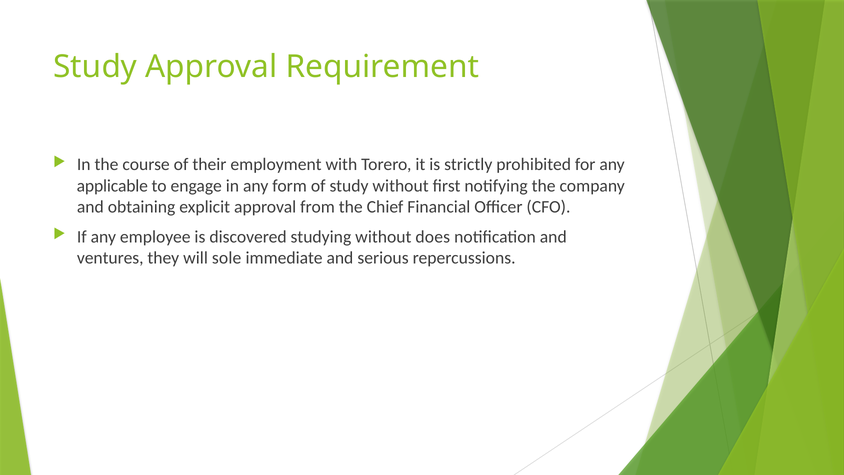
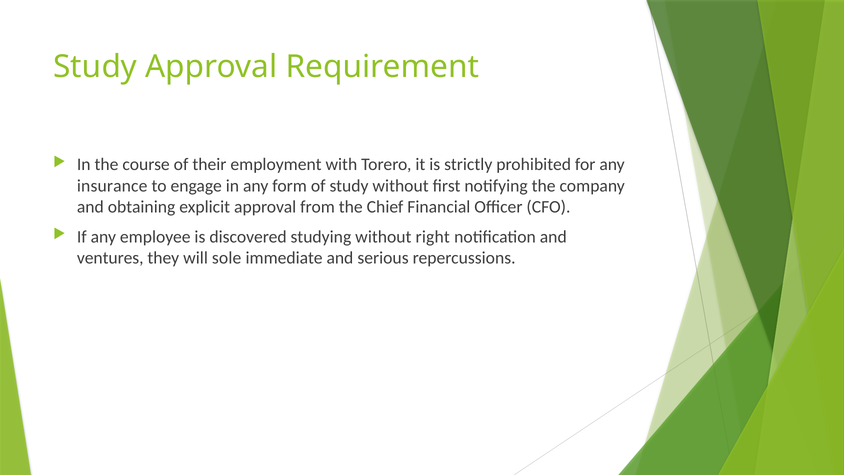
applicable: applicable -> insurance
does: does -> right
